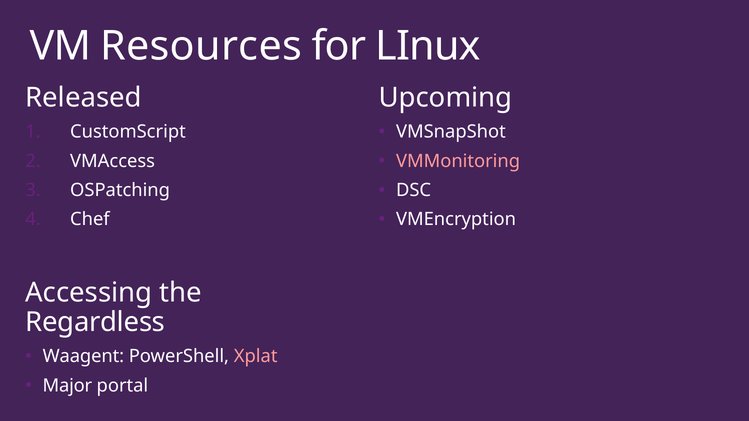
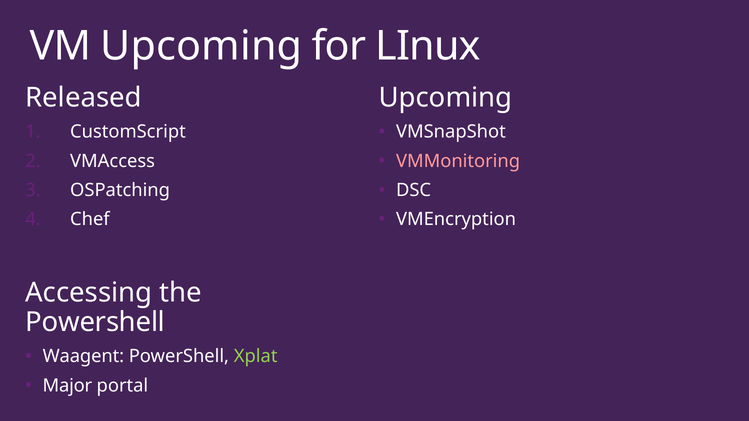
VM Resources: Resources -> Upcoming
Regardless at (95, 322): Regardless -> Powershell
Xplat colour: pink -> light green
